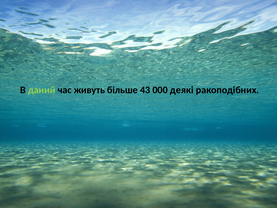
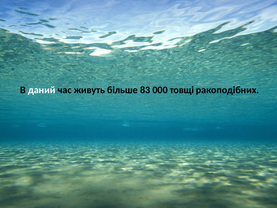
даний colour: light green -> white
43: 43 -> 83
деякі: деякі -> товщі
